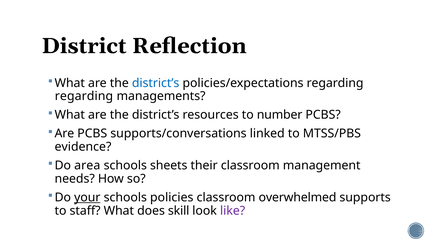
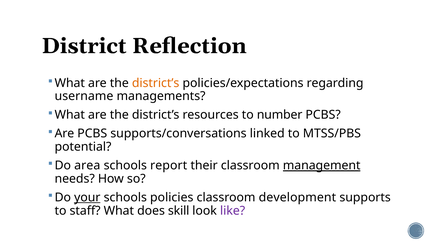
district’s at (156, 83) colour: blue -> orange
regarding at (84, 96): regarding -> username
evidence: evidence -> potential
sheets: sheets -> report
management underline: none -> present
overwhelmed: overwhelmed -> development
